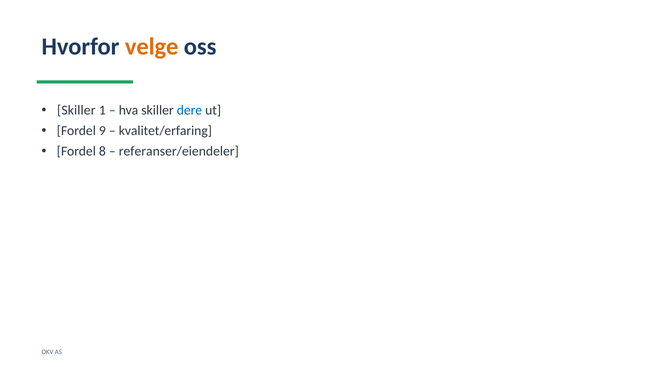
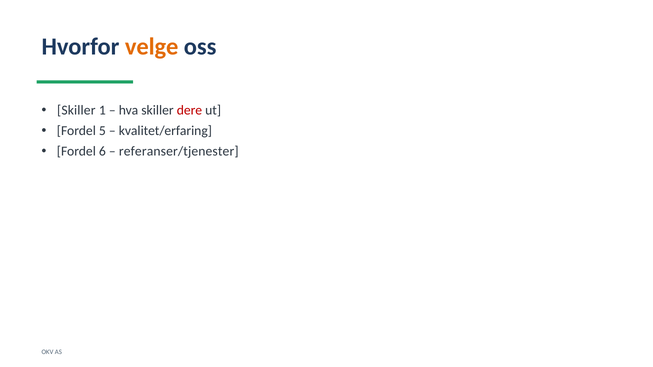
dere colour: blue -> red
9: 9 -> 5
8: 8 -> 6
referanser/eiendeler: referanser/eiendeler -> referanser/tjenester
